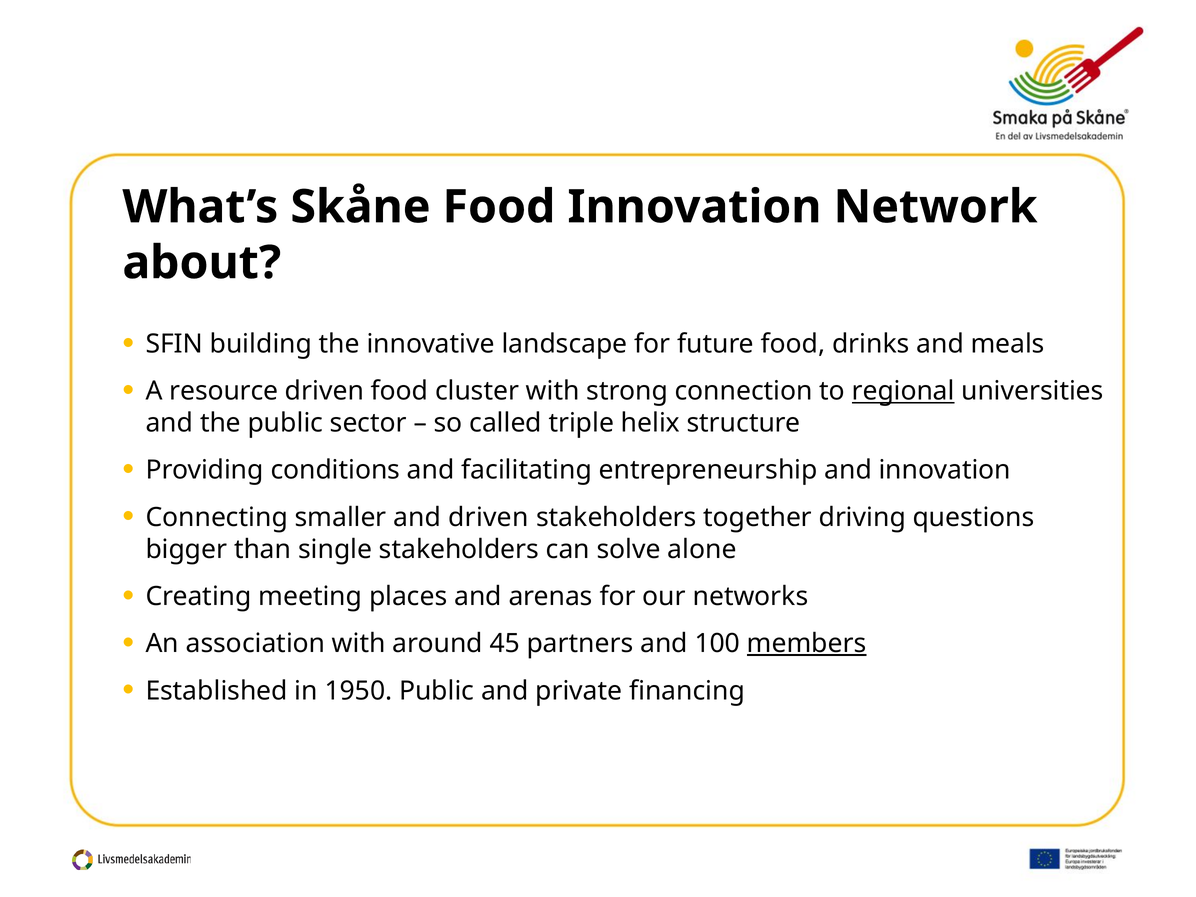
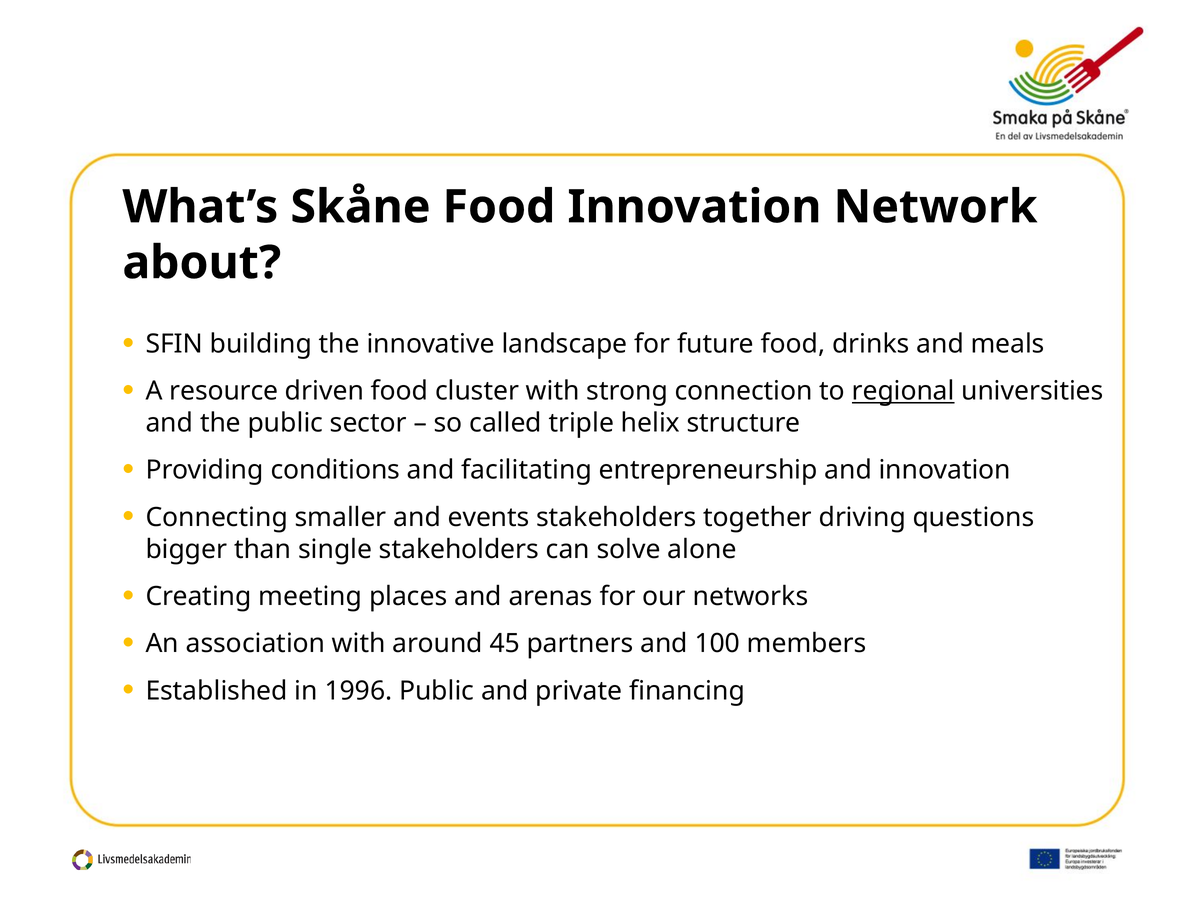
and driven: driven -> events
members underline: present -> none
1950: 1950 -> 1996
